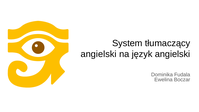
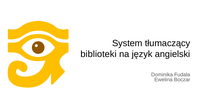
angielski at (99, 54): angielski -> biblioteki
